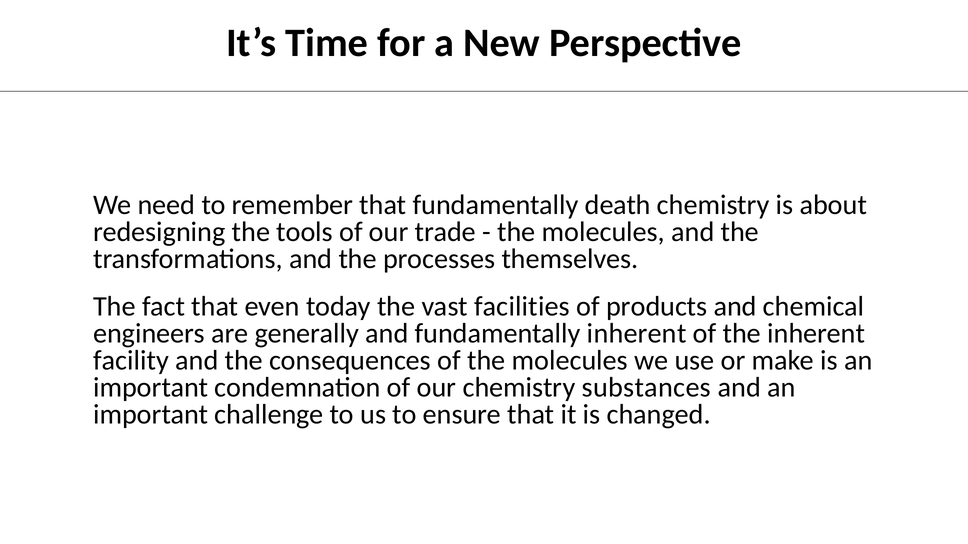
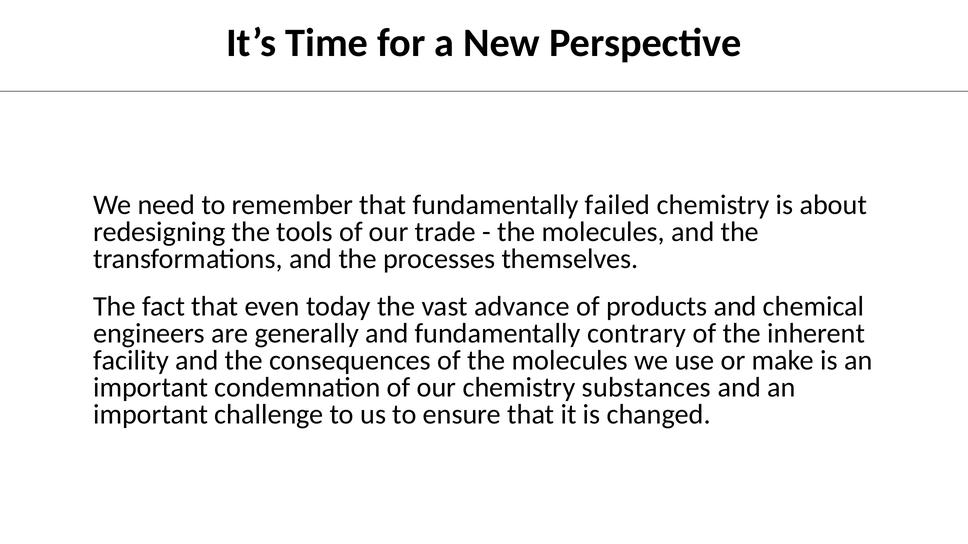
death: death -> failed
facilities: facilities -> advance
fundamentally inherent: inherent -> contrary
